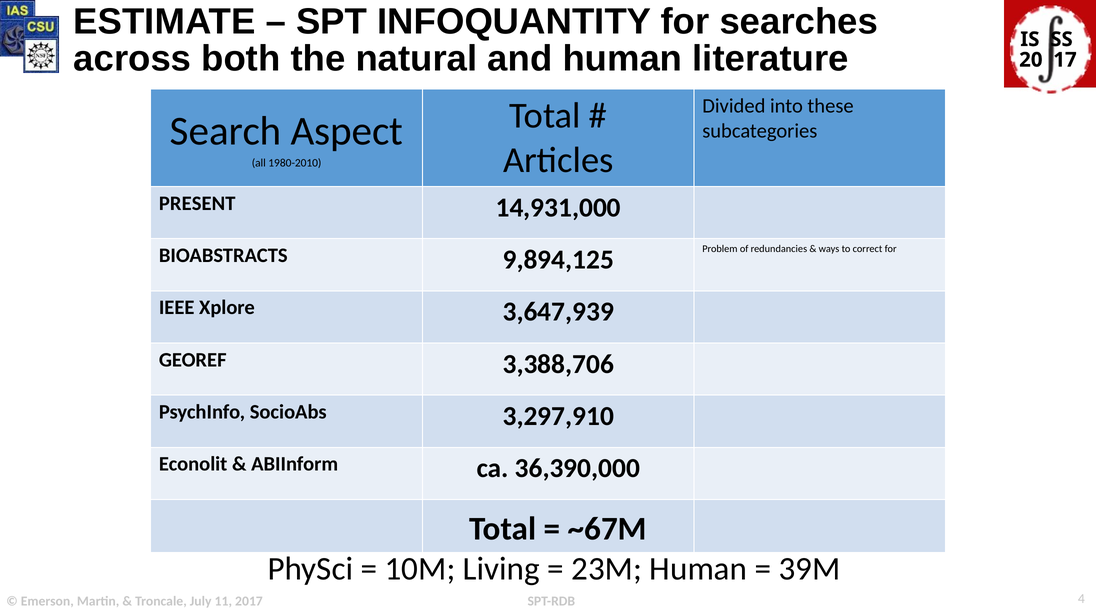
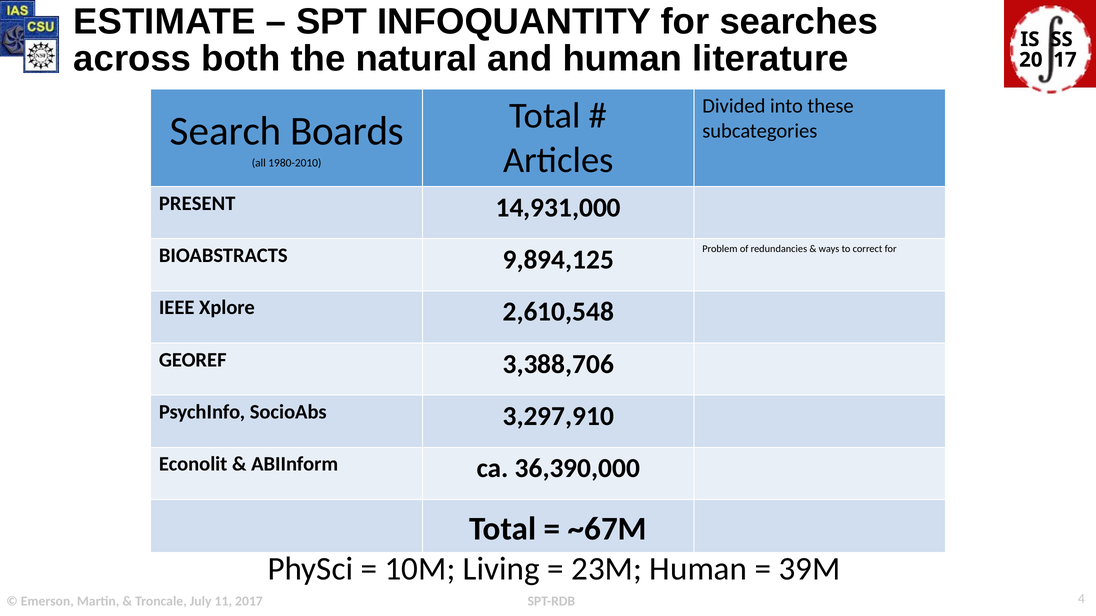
Aspect: Aspect -> Boards
3,647,939: 3,647,939 -> 2,610,548
